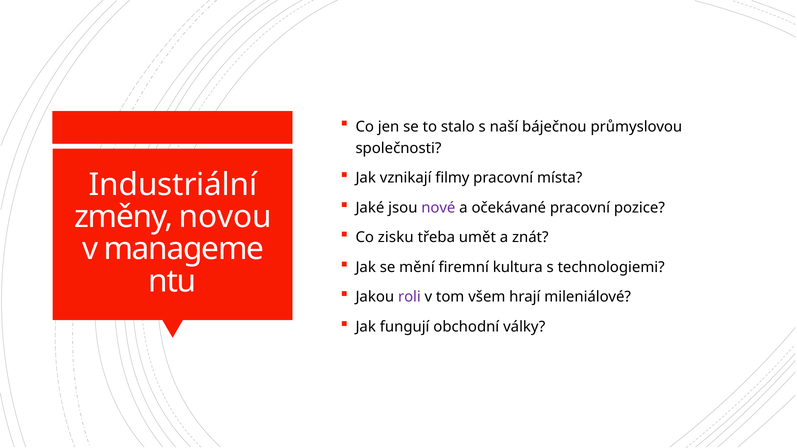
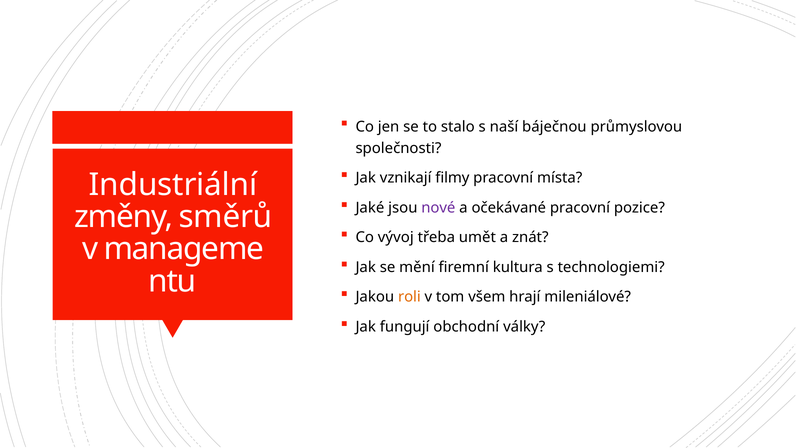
novou: novou -> směrů
zisku: zisku -> vývoj
roli colour: purple -> orange
